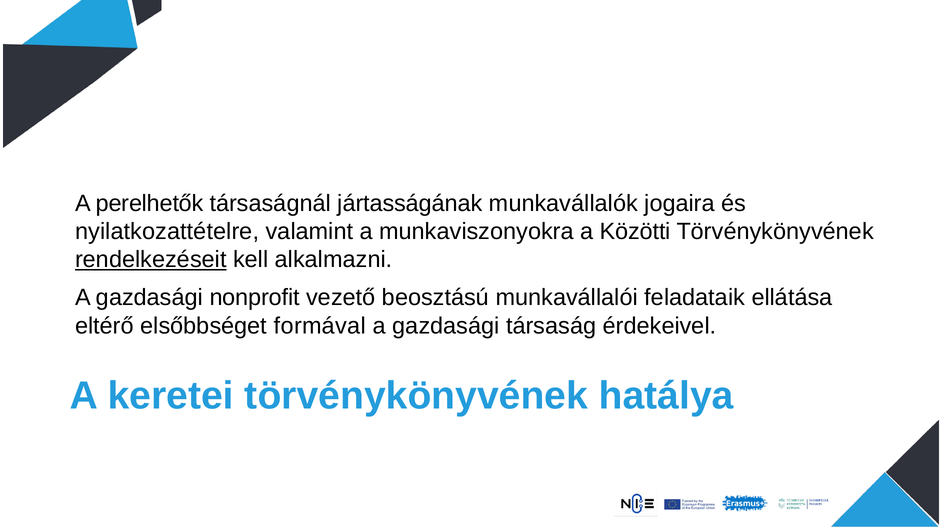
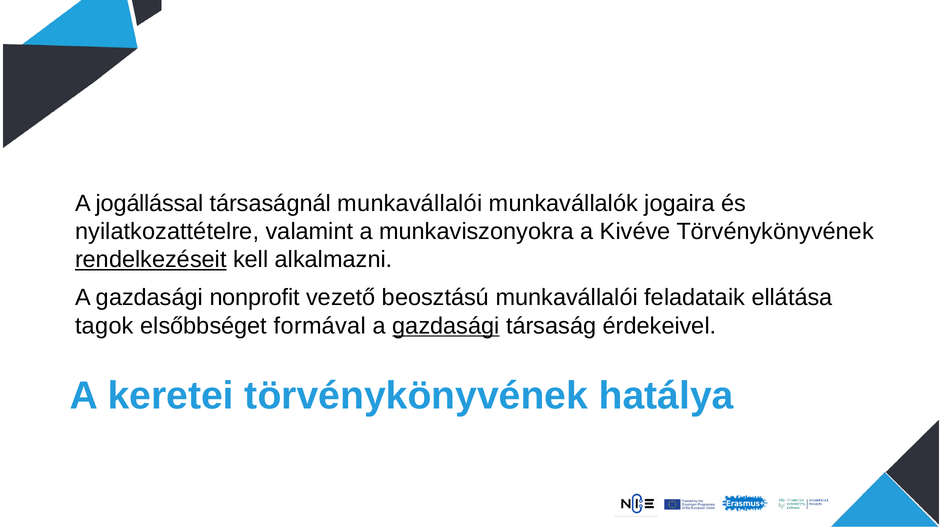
perelhetők: perelhetők -> jogállással
társaságnál jártasságának: jártasságának -> munkavállalói
Közötti: Közötti -> Kivéve
eltérő: eltérő -> tagok
gazdasági at (446, 326) underline: none -> present
